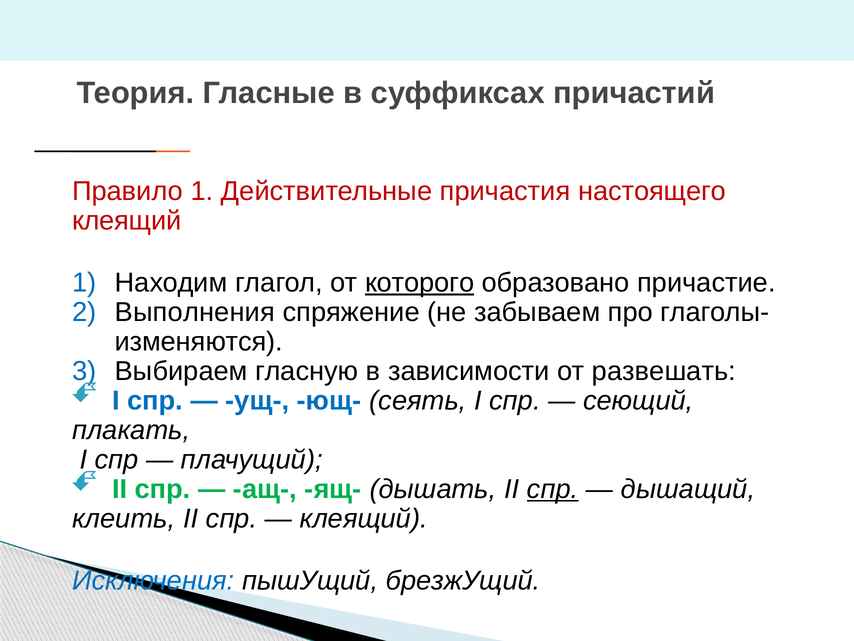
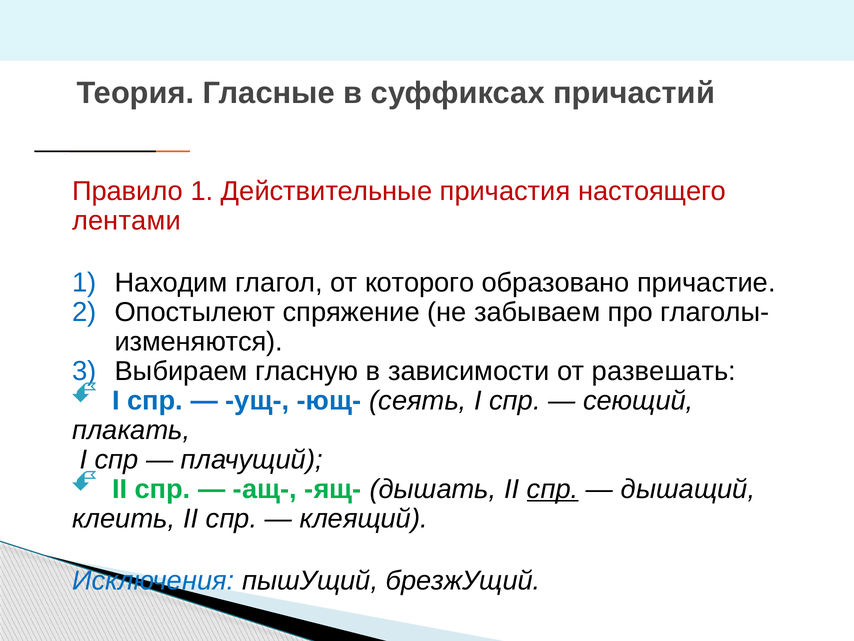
клеящий at (127, 220): клеящий -> лентами
которого underline: present -> none
Выполнения: Выполнения -> Опостылеют
